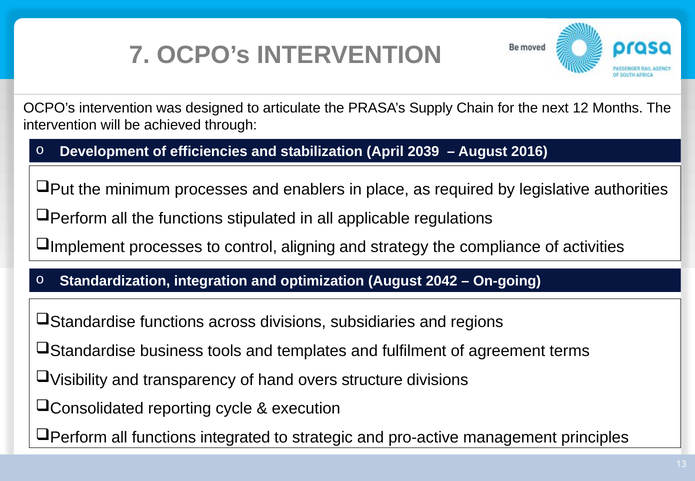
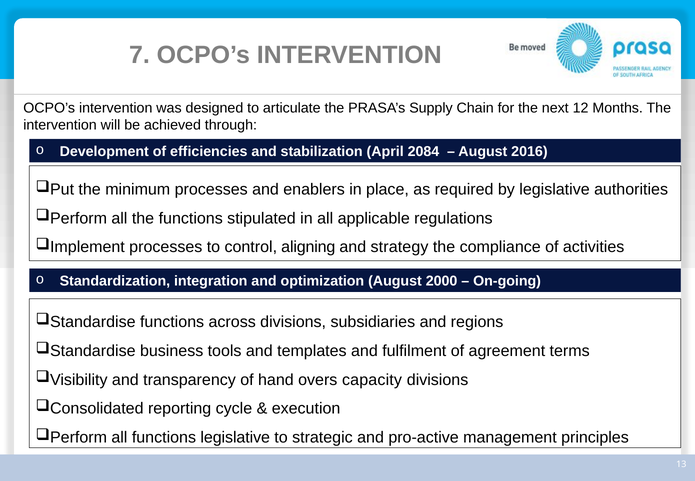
2039: 2039 -> 2084
2042: 2042 -> 2000
structure: structure -> capacity
functions integrated: integrated -> legislative
